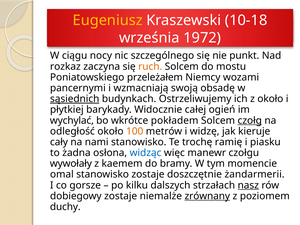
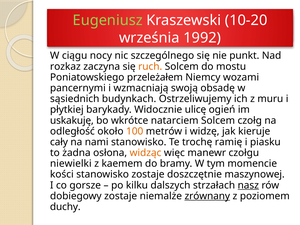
Eugeniusz colour: yellow -> light green
10-18: 10-18 -> 10-20
1972: 1972 -> 1992
sąsiednich underline: present -> none
z około: około -> muru
całej: całej -> ulicę
wychylać: wychylać -> uskakuję
pokładem: pokładem -> natarciem
czołg underline: present -> none
widząc colour: blue -> orange
wywołały: wywołały -> niewielki
omal: omal -> kości
żandarmerii: żandarmerii -> maszynowej
